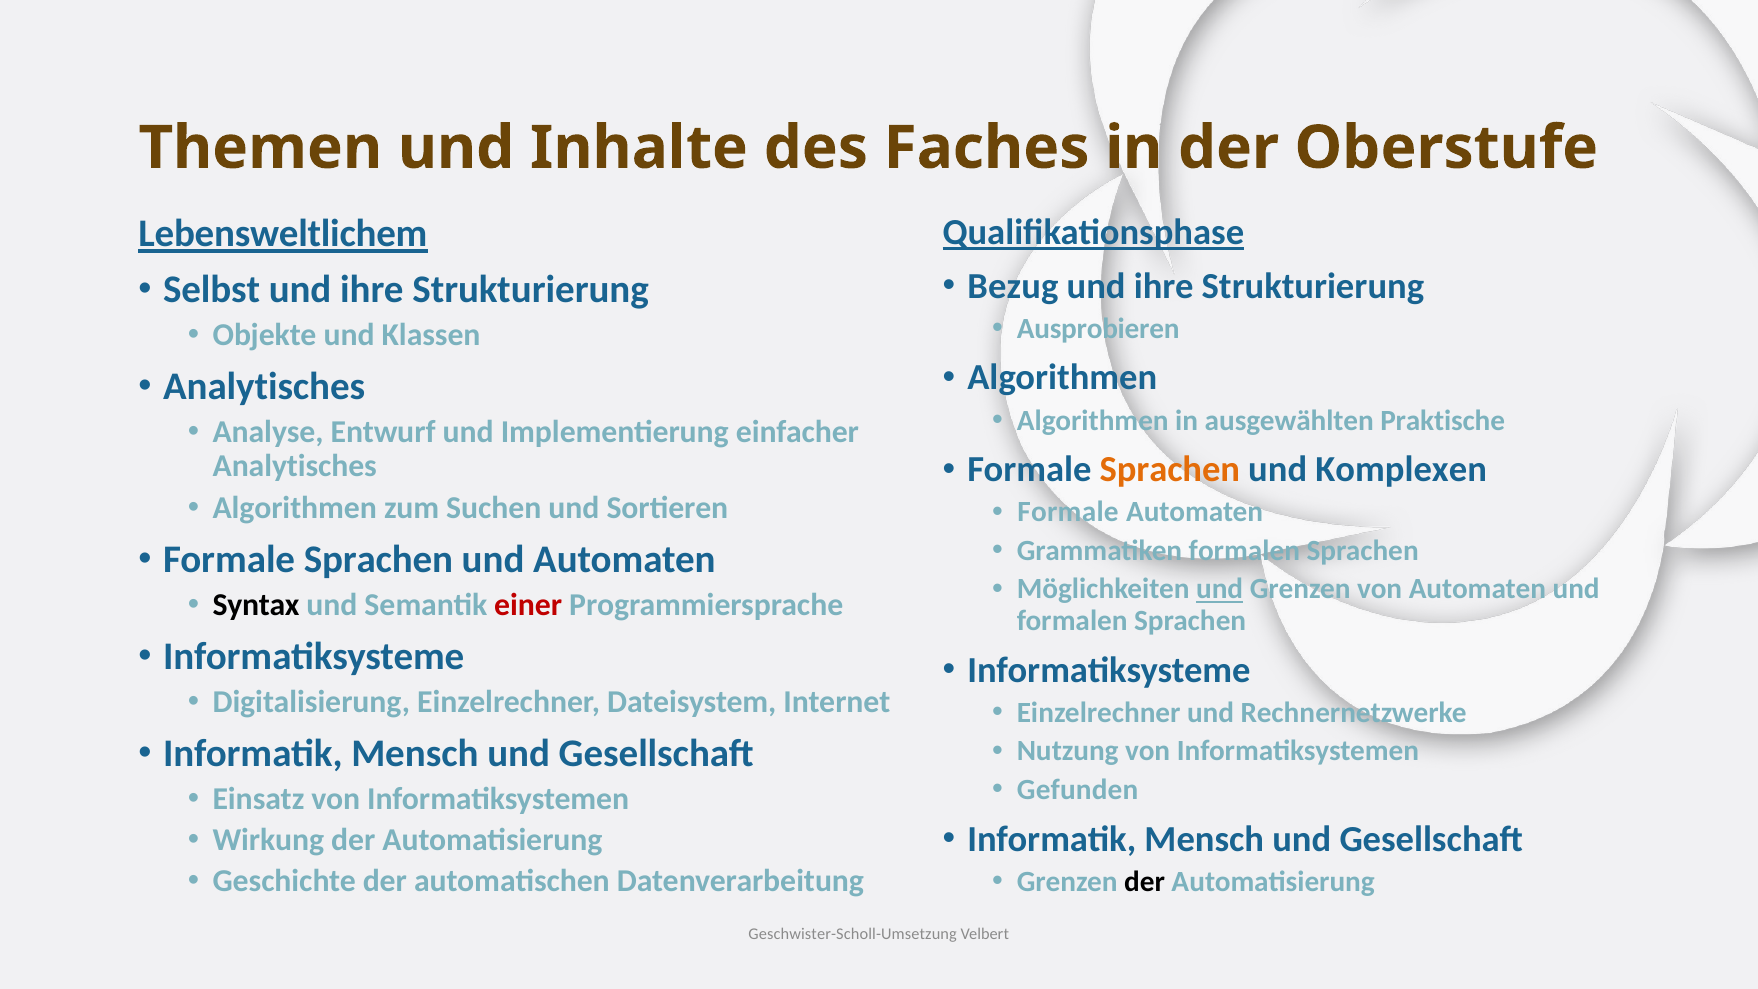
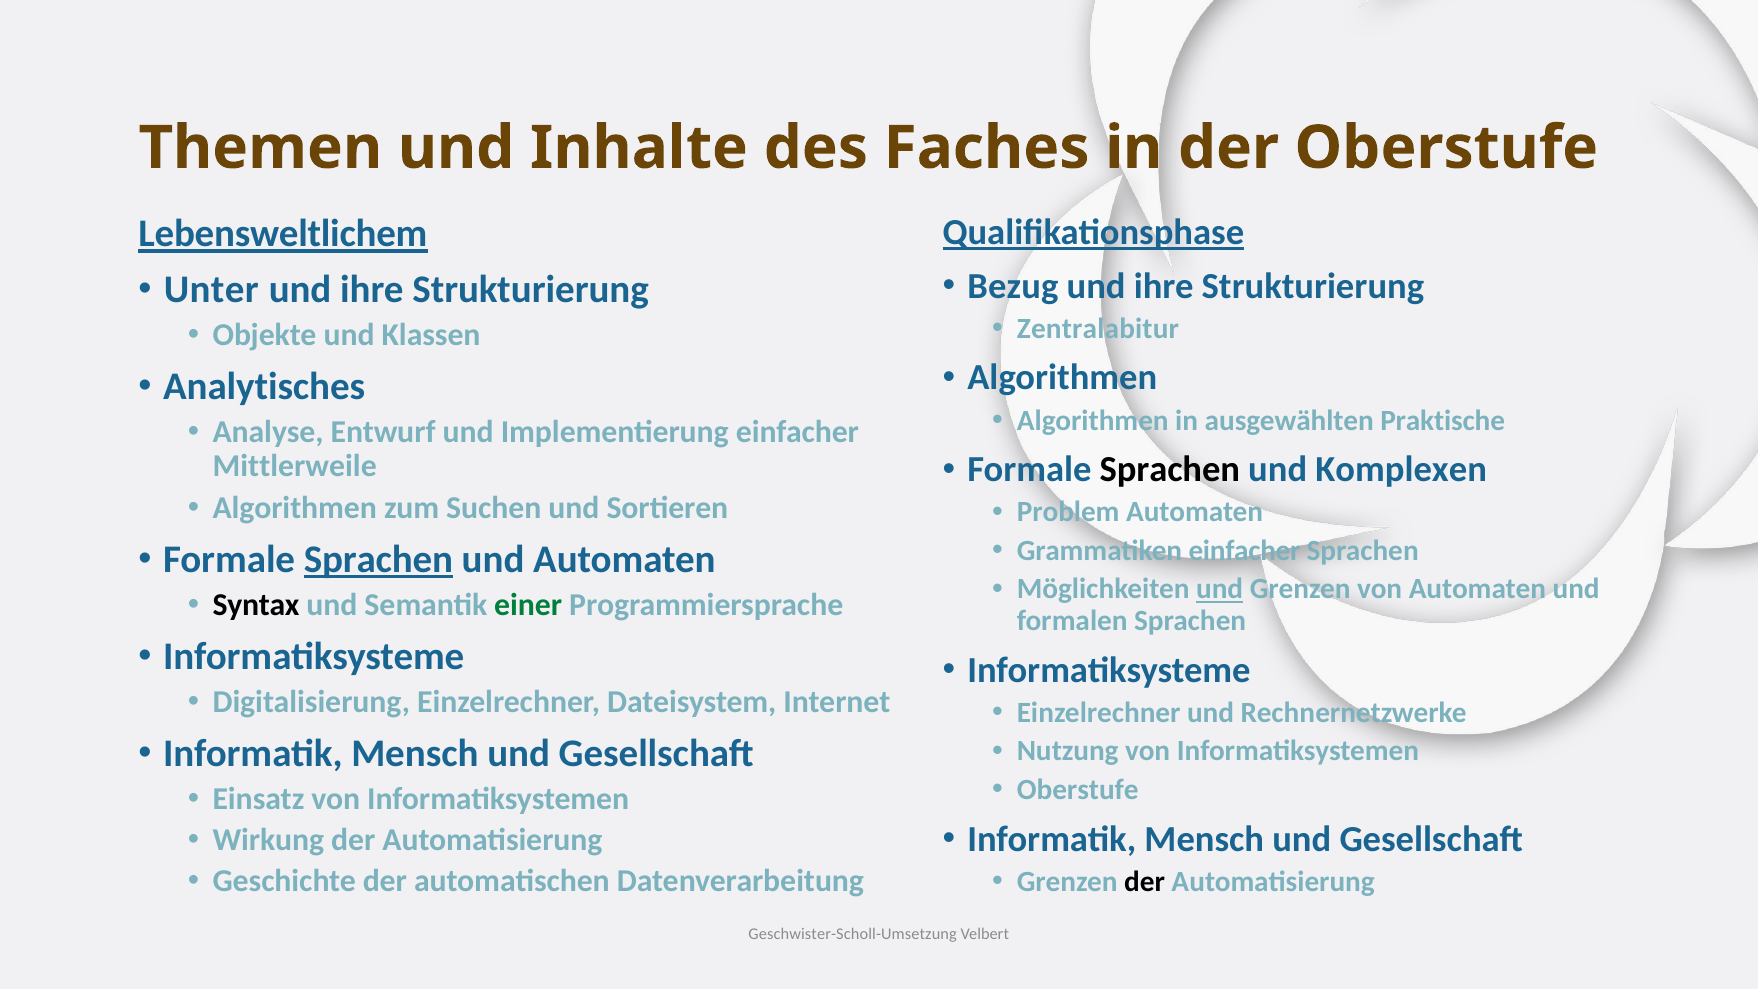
Selbst: Selbst -> Unter
Ausprobieren: Ausprobieren -> Zentralabitur
Sprachen at (1170, 470) colour: orange -> black
Analytisches at (295, 466): Analytisches -> Mittlerweile
Formale at (1068, 512): Formale -> Problem
Grammatiken formalen: formalen -> einfacher
Sprachen at (378, 560) underline: none -> present
einer colour: red -> green
Gefunden at (1078, 790): Gefunden -> Oberstufe
